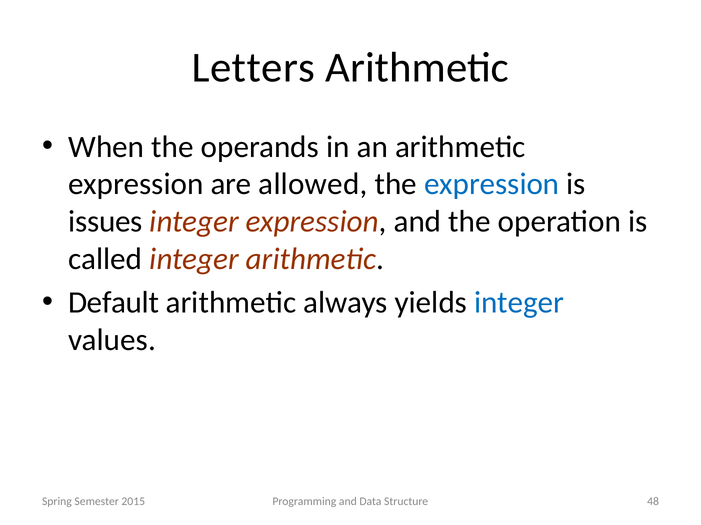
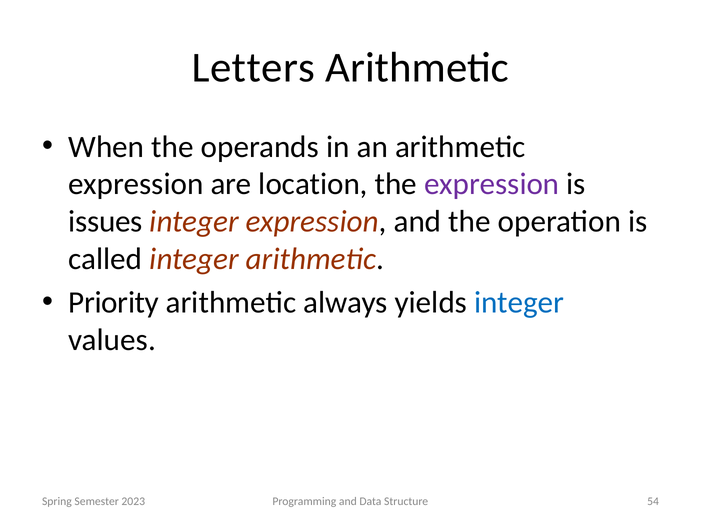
allowed: allowed -> location
expression at (492, 184) colour: blue -> purple
Default: Default -> Priority
2015: 2015 -> 2023
48: 48 -> 54
